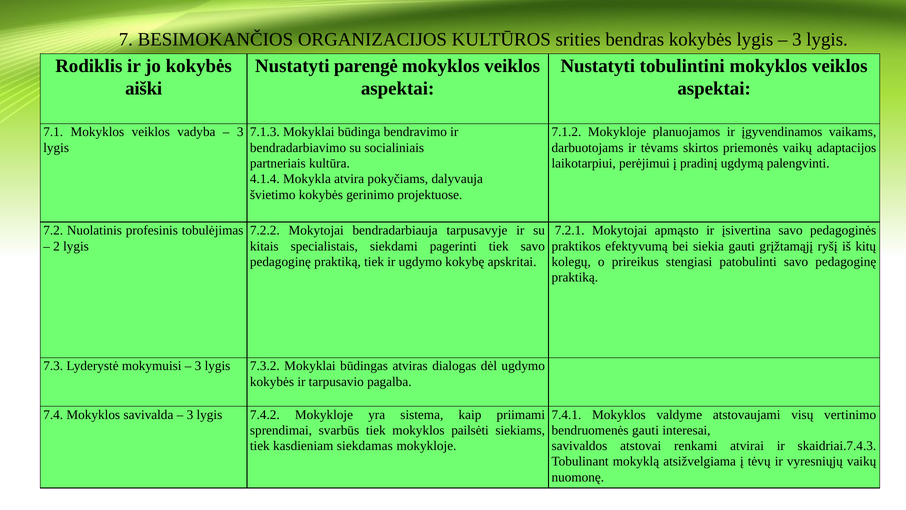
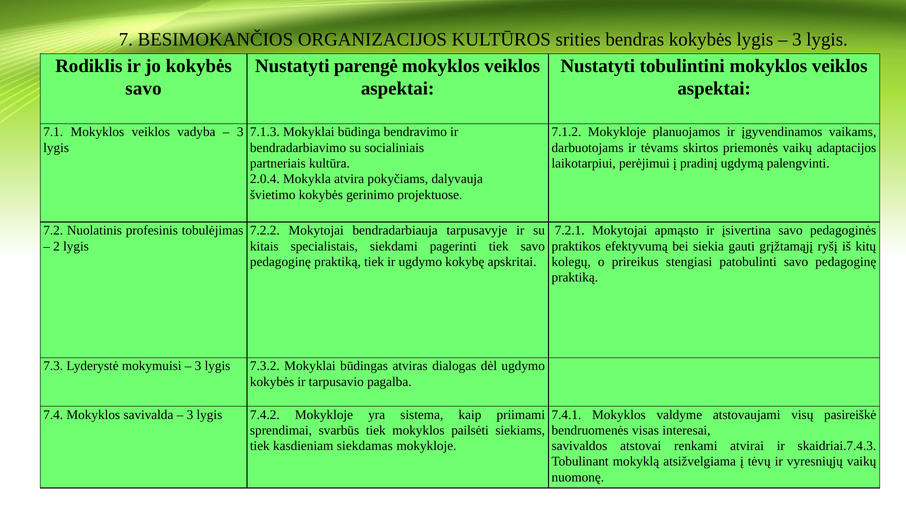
aiški at (144, 88): aiški -> savo
4.1.4: 4.1.4 -> 2.0.4
vertinimo: vertinimo -> pasireiškė
bendruomenės gauti: gauti -> visas
